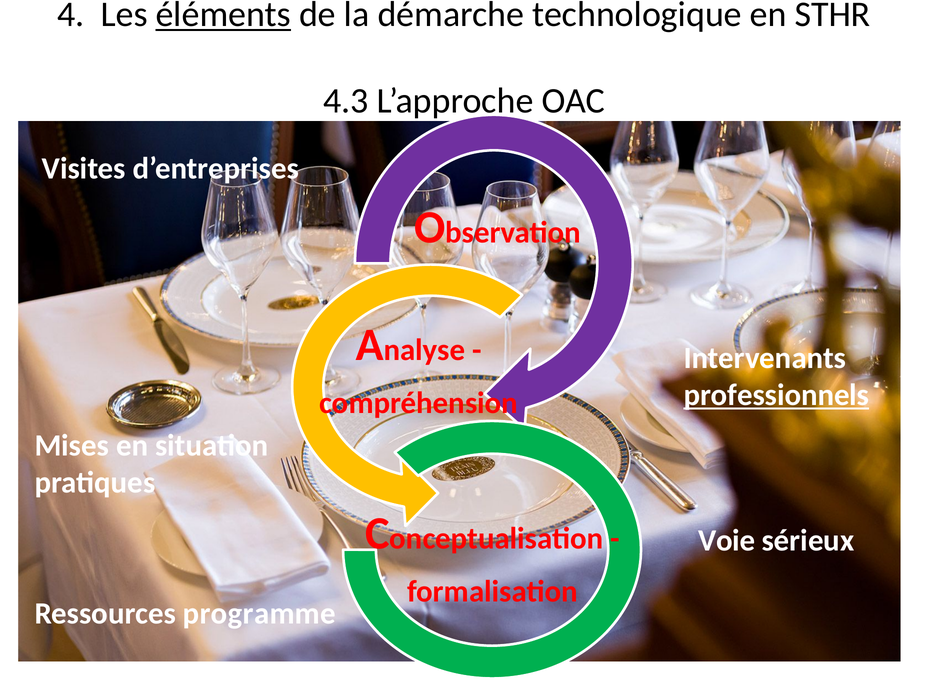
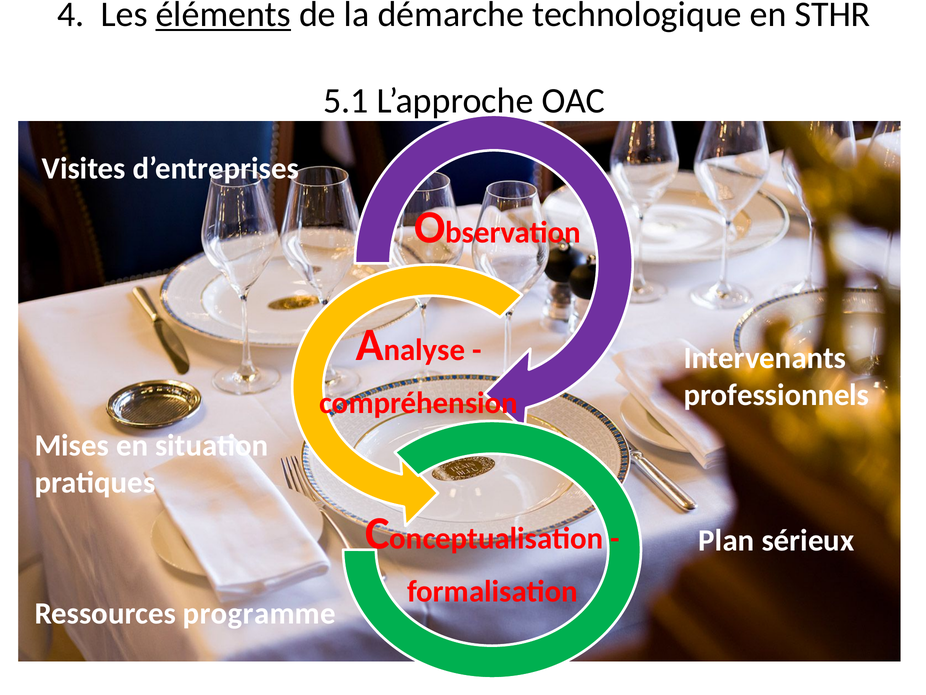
4.3: 4.3 -> 5.1
professionnels underline: present -> none
Voie: Voie -> Plan
